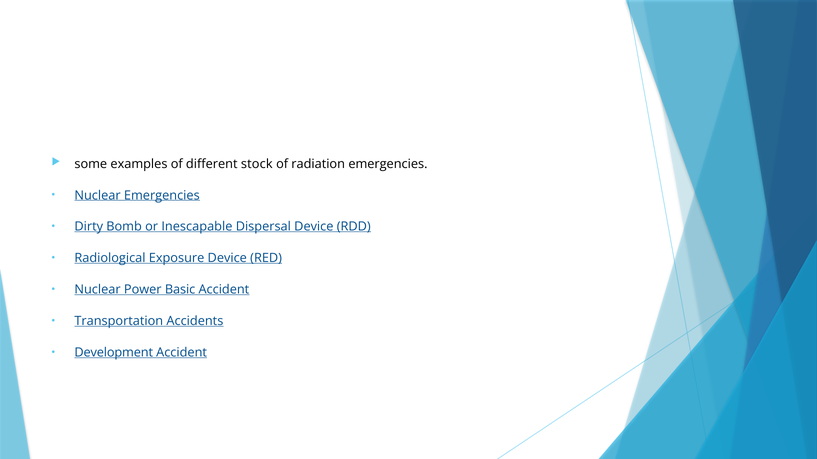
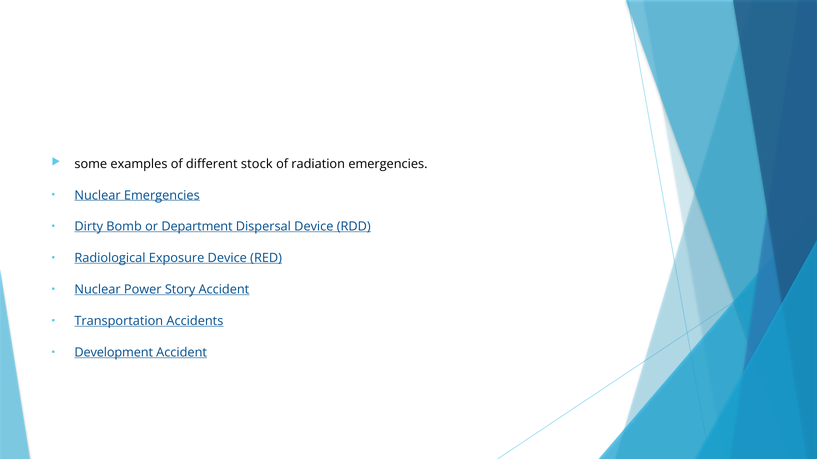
Inescapable: Inescapable -> Department
Basic: Basic -> Story
